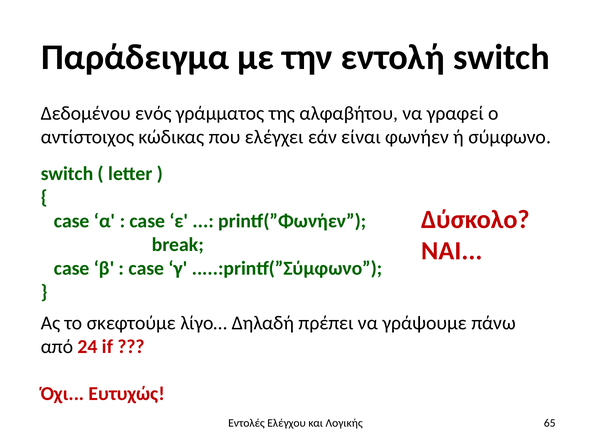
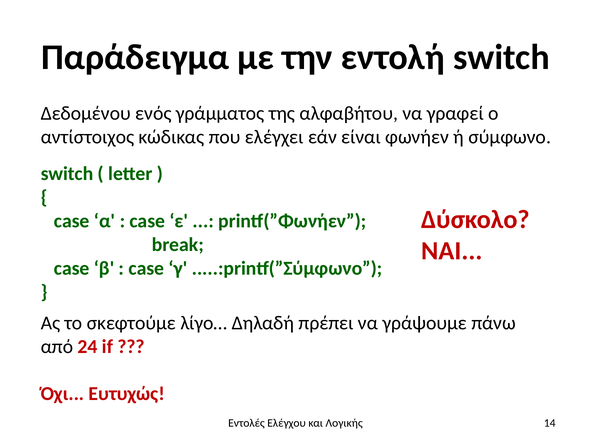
65: 65 -> 14
